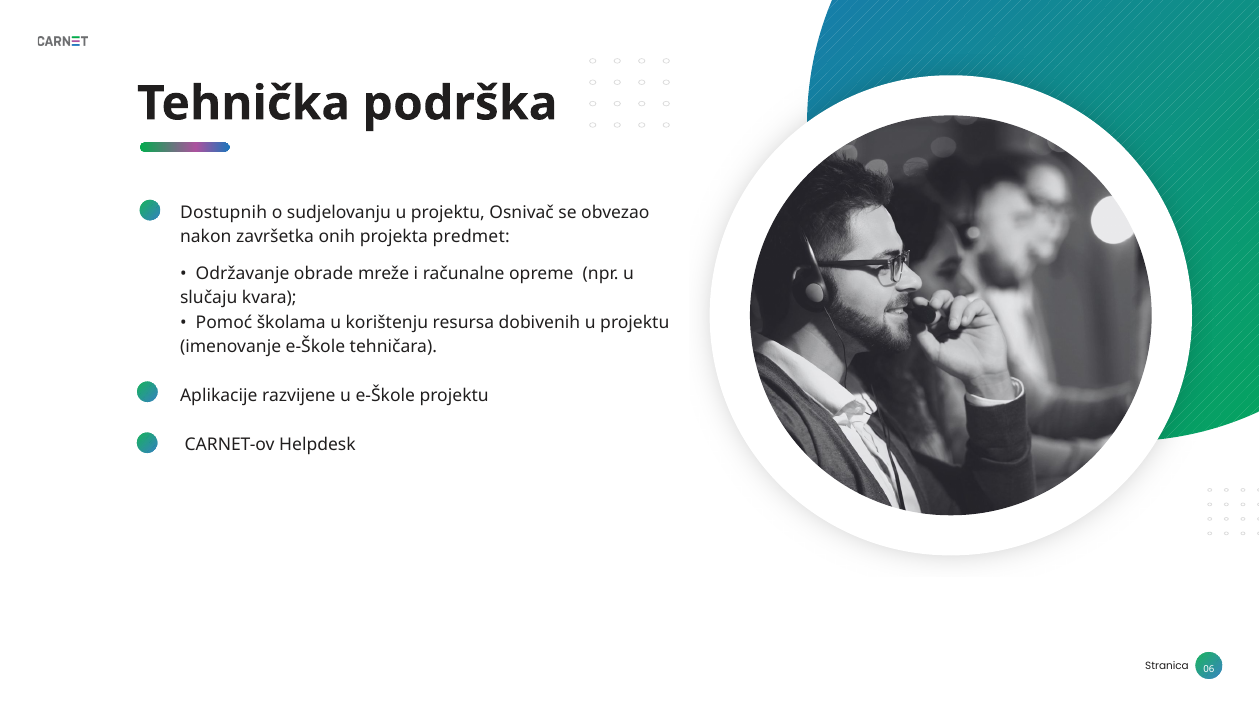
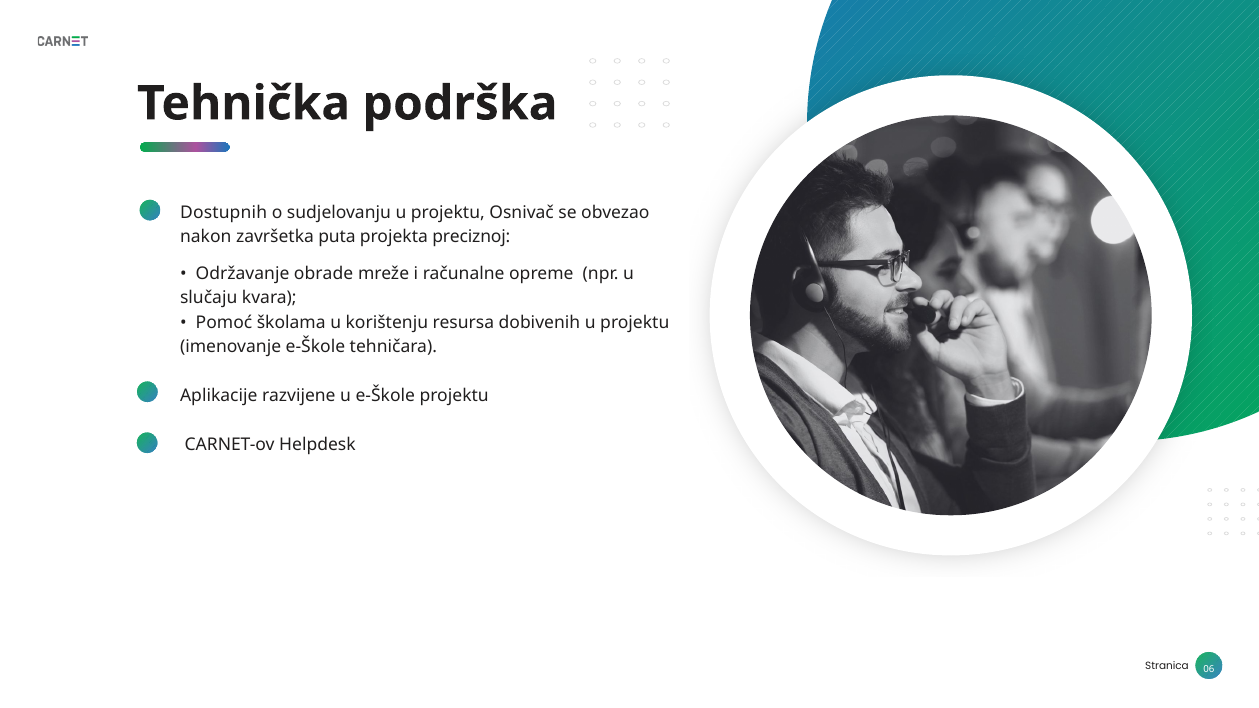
onih: onih -> puta
predmet: predmet -> preciznoj
